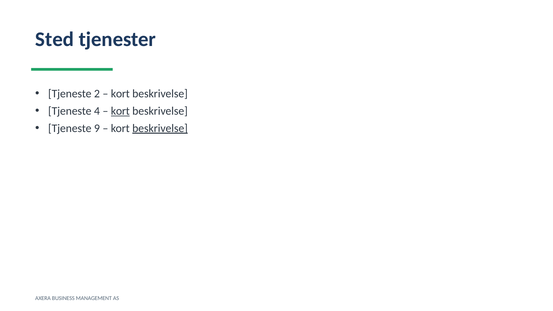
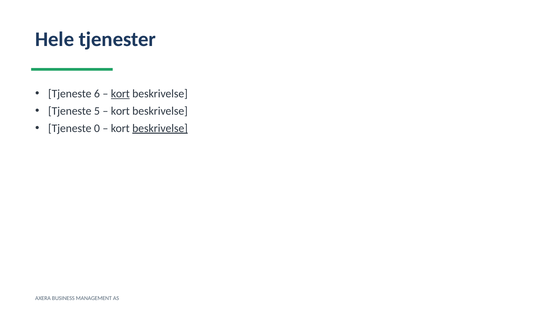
Sted: Sted -> Hele
2: 2 -> 6
kort at (120, 94) underline: none -> present
4: 4 -> 5
kort at (120, 111) underline: present -> none
9: 9 -> 0
